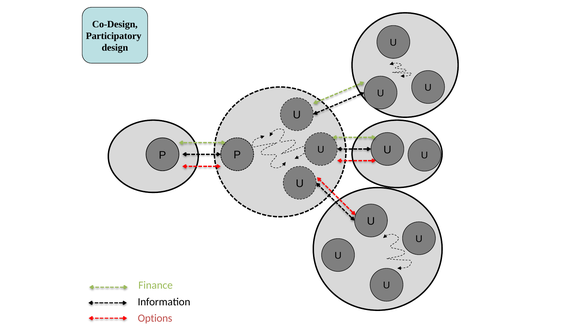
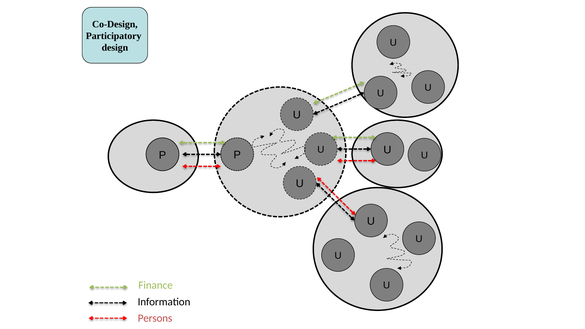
Options: Options -> Persons
